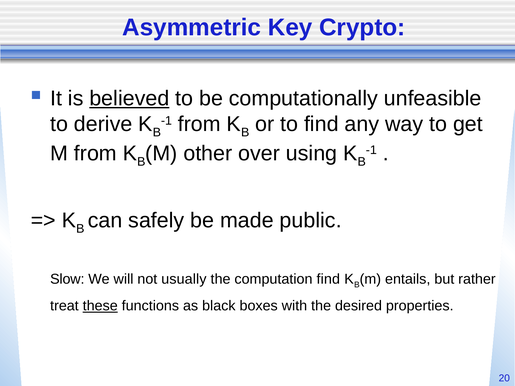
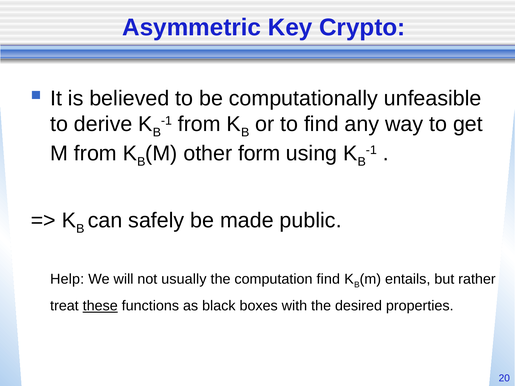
believed underline: present -> none
over: over -> form
Slow: Slow -> Help
